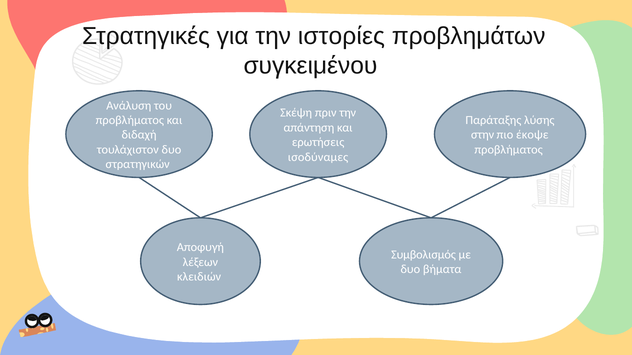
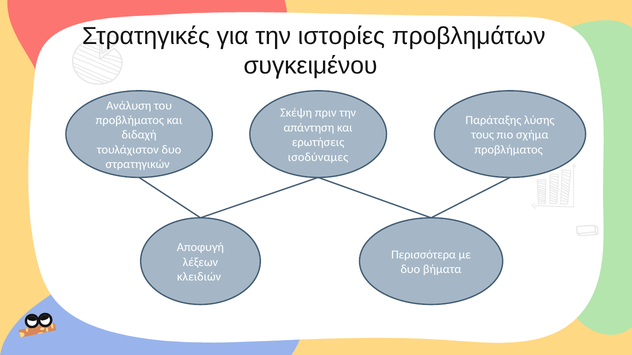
στην: στην -> τους
έκοψε: έκοψε -> σχήμα
Συμβολισμός: Συμβολισμός -> Περισσότερα
